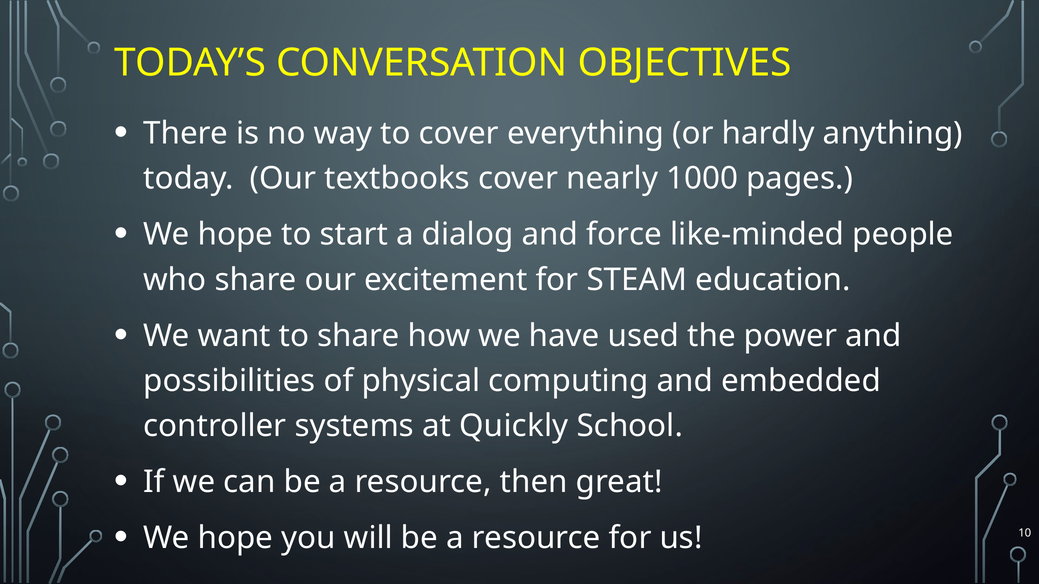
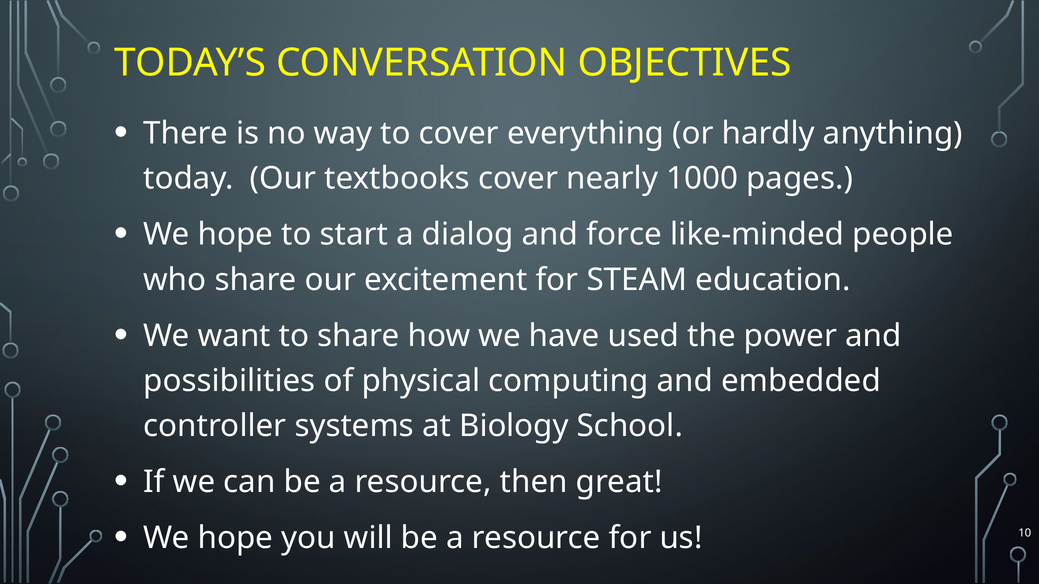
Quickly: Quickly -> Biology
